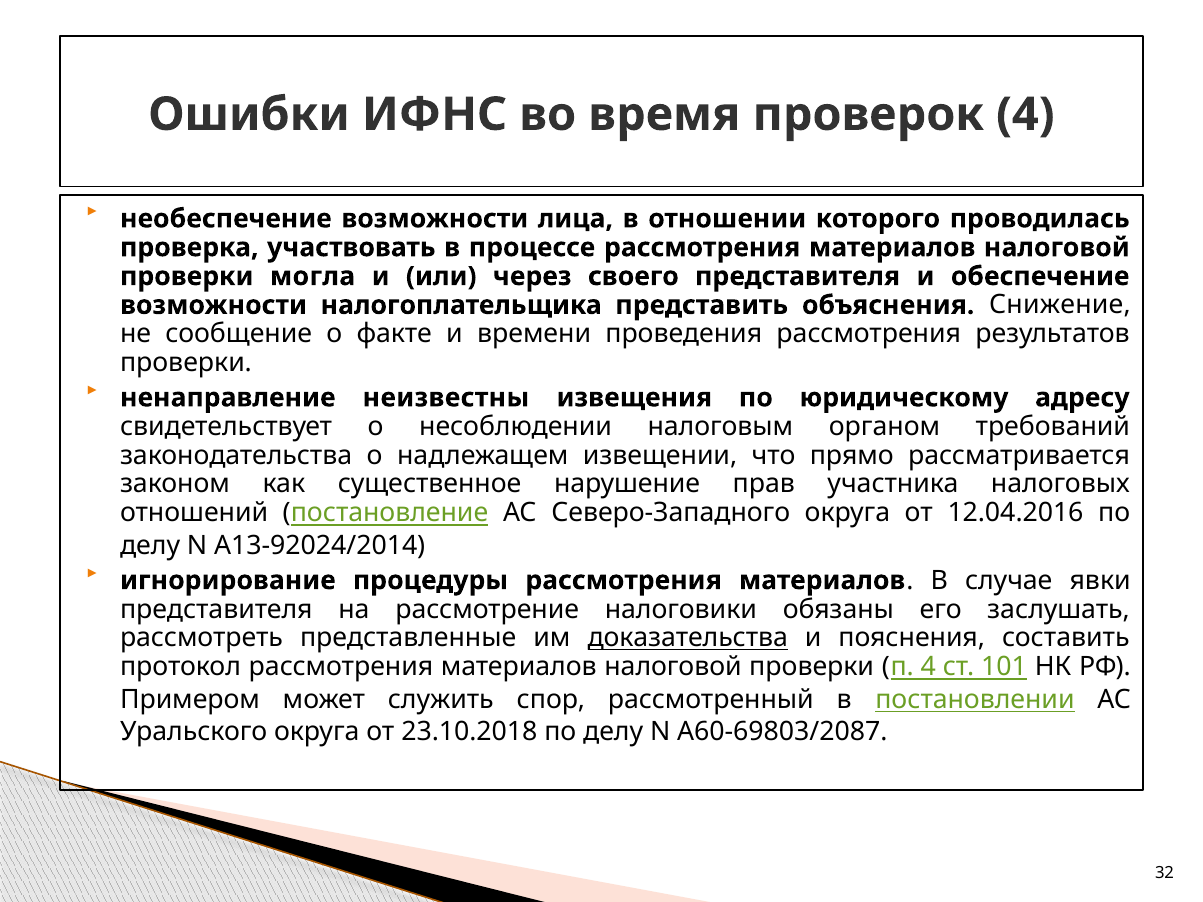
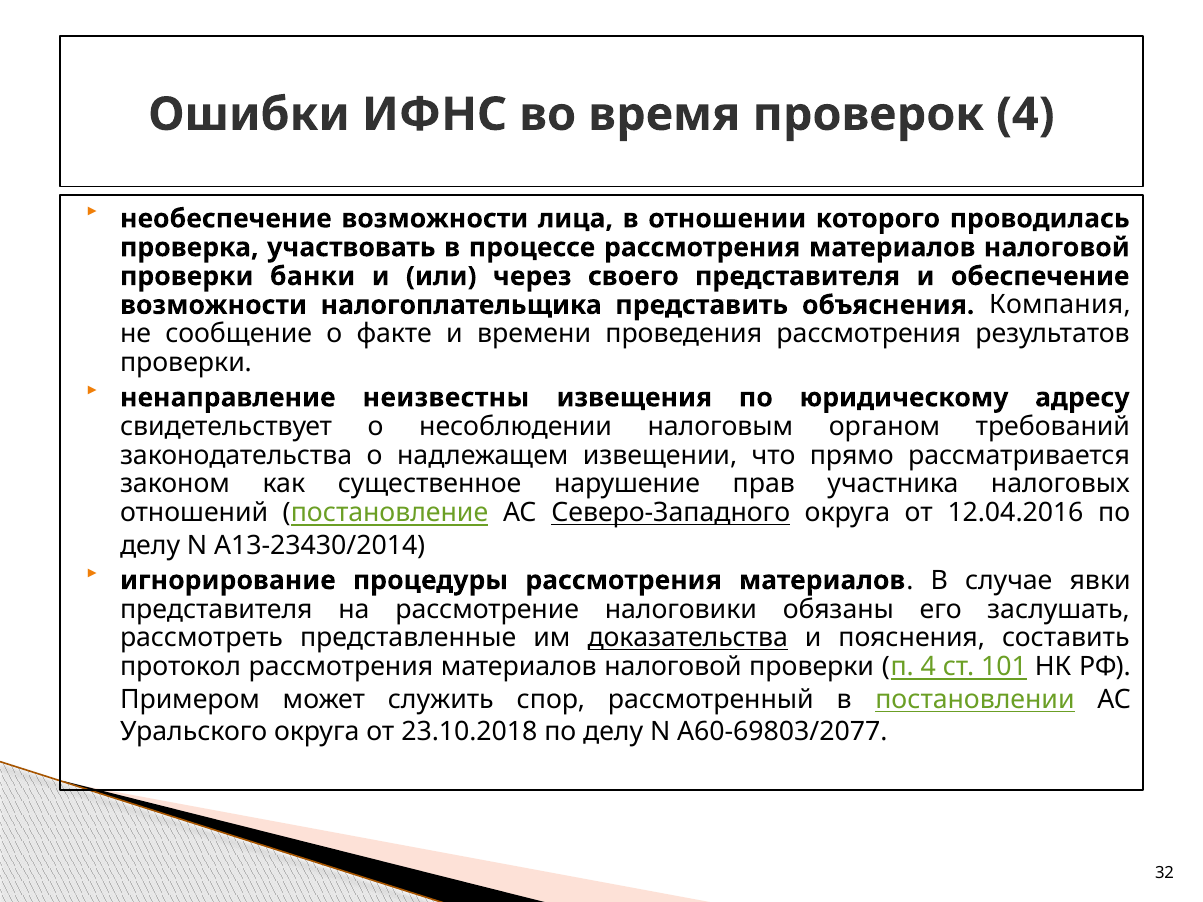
могла: могла -> банки
Снижение: Снижение -> Компания
Северо-Западного underline: none -> present
А13-92024/2014: А13-92024/2014 -> А13-23430/2014
А60-69803/2087: А60-69803/2087 -> А60-69803/2077
